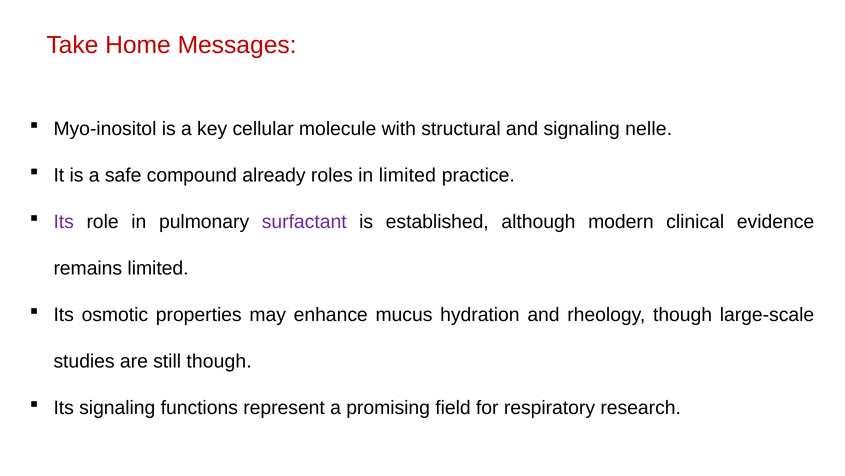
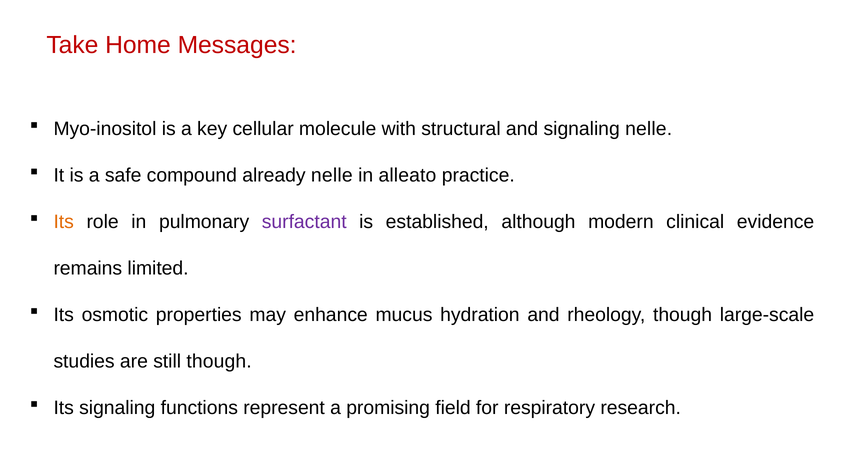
already roles: roles -> nelle
in limited: limited -> alleato
Its at (64, 222) colour: purple -> orange
